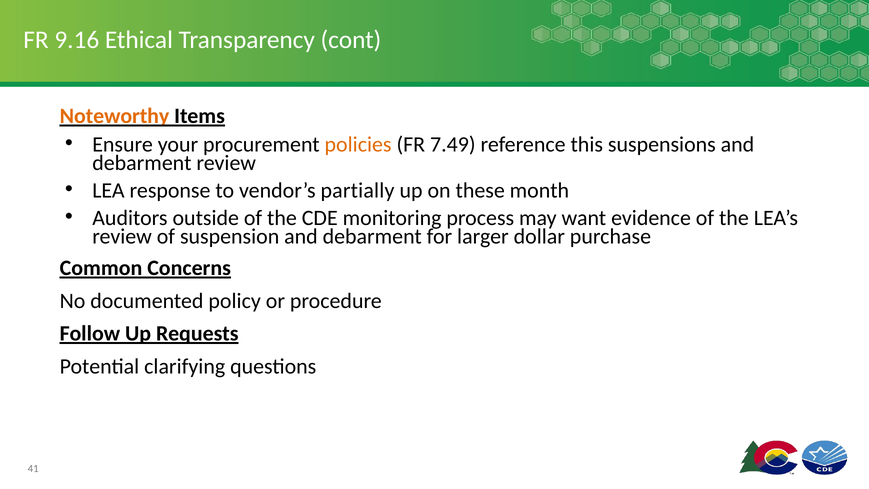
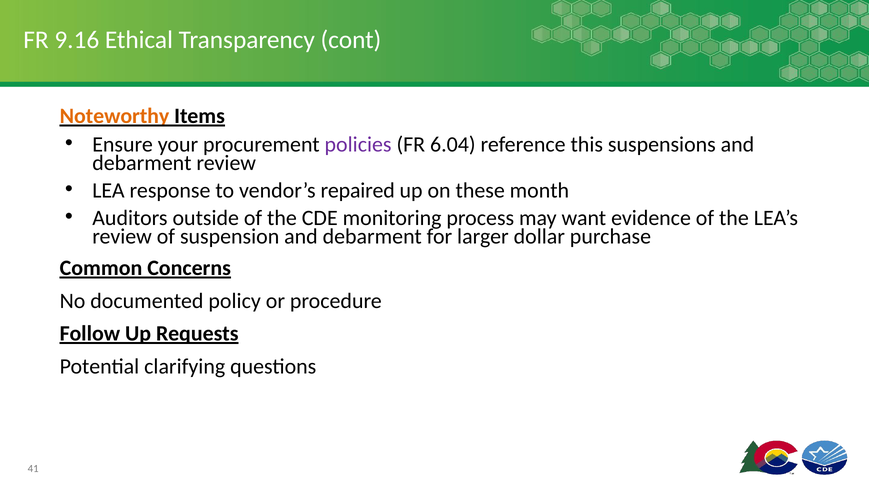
policies colour: orange -> purple
7.49: 7.49 -> 6.04
partially: partially -> repaired
